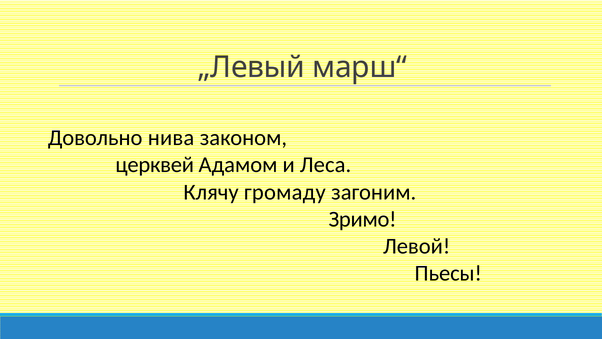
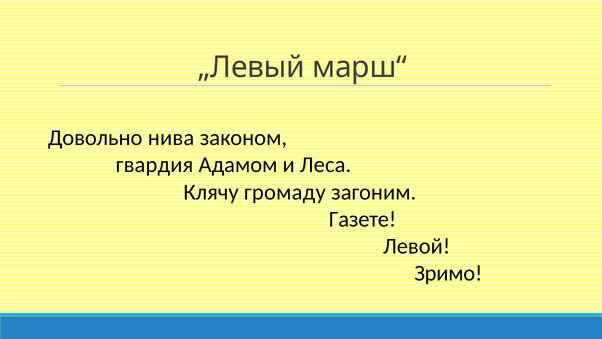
церквей: церквей -> гвардия
Зримо: Зримо -> Газете
Пьесы: Пьесы -> Зримо
